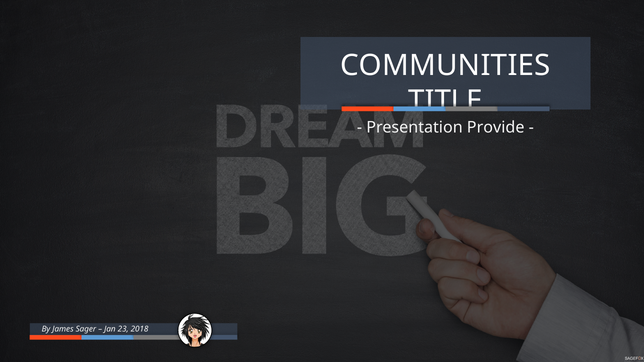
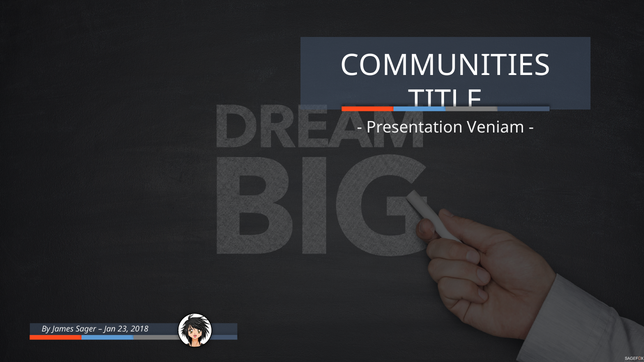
Provide: Provide -> Veniam
